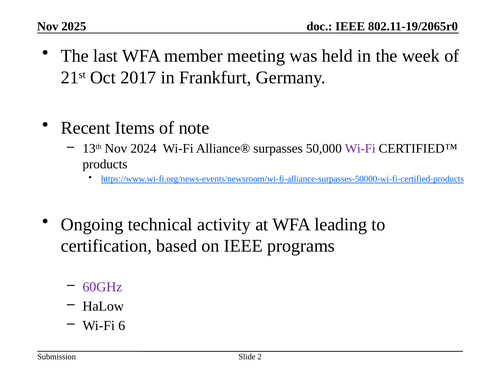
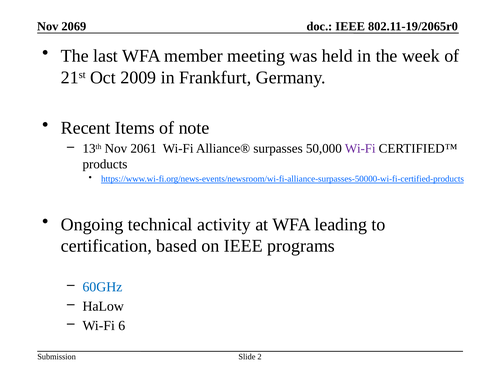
2025: 2025 -> 2069
2017: 2017 -> 2009
2024: 2024 -> 2061
60GHz colour: purple -> blue
